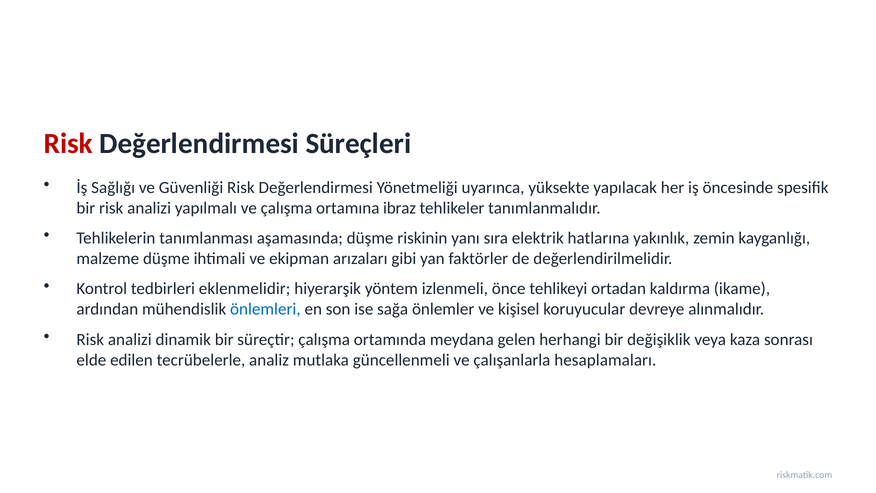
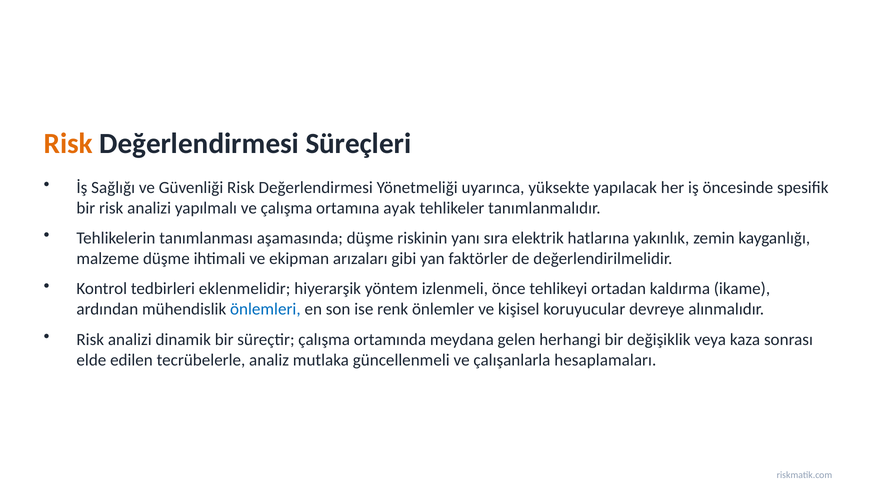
Risk at (68, 143) colour: red -> orange
ibraz: ibraz -> ayak
sağa: sağa -> renk
